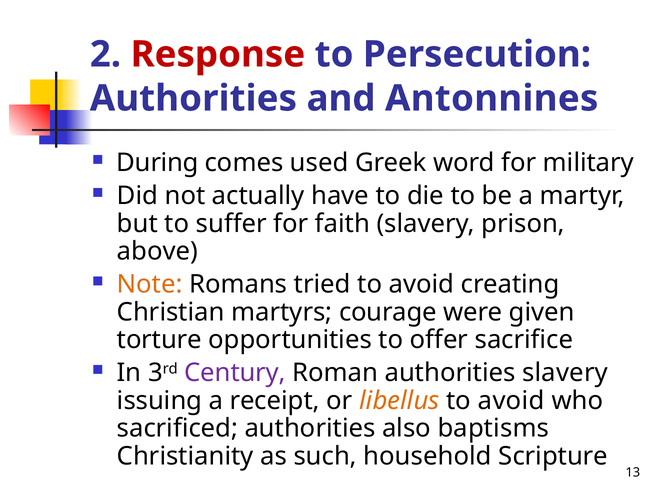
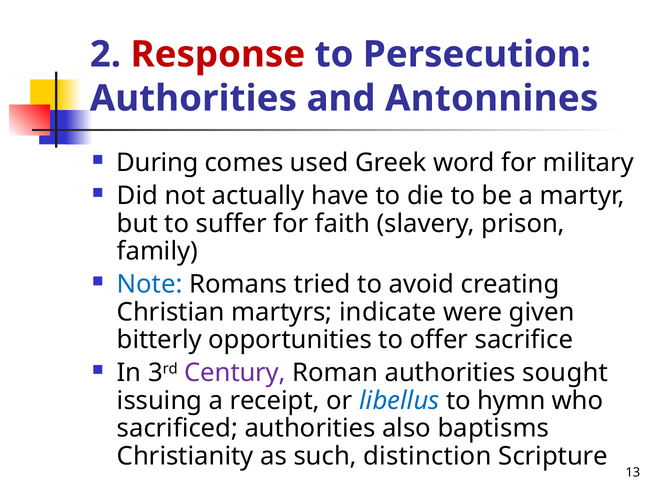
above: above -> family
Note colour: orange -> blue
courage: courage -> indicate
torture: torture -> bitterly
authorities slavery: slavery -> sought
libellus colour: orange -> blue
avoid at (511, 401): avoid -> hymn
household: household -> distinction
